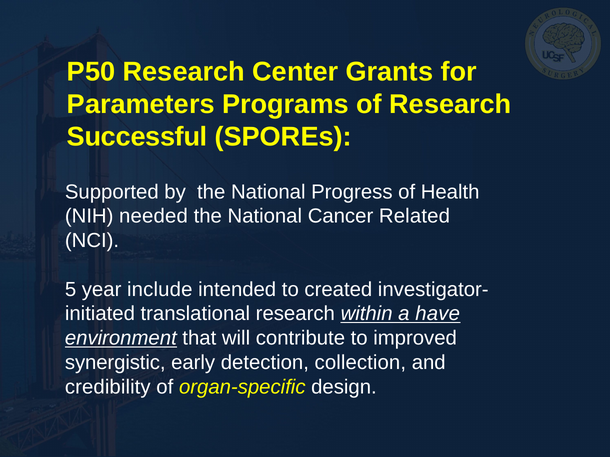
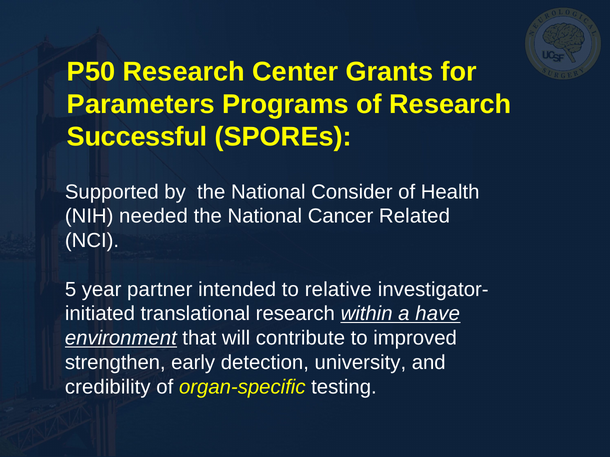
Progress: Progress -> Consider
include: include -> partner
created: created -> relative
synergistic: synergistic -> strengthen
collection: collection -> university
design: design -> testing
